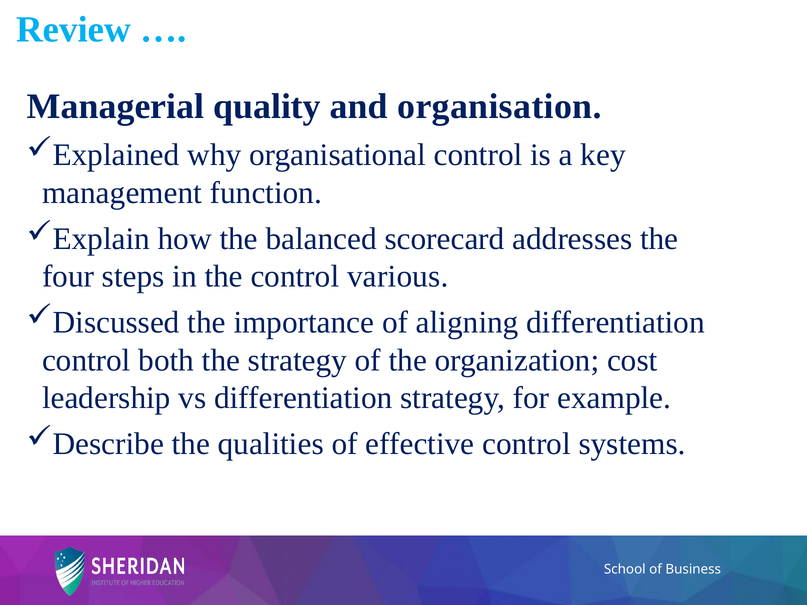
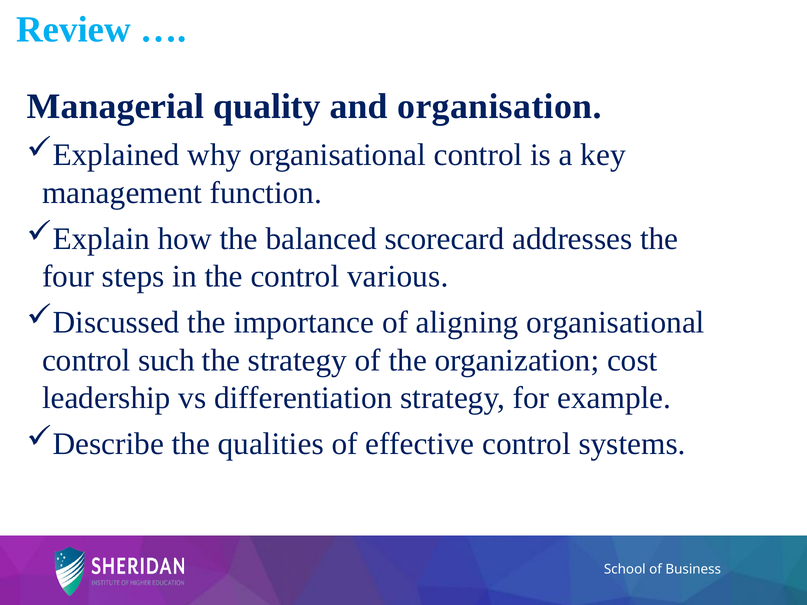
aligning differentiation: differentiation -> organisational
both: both -> such
